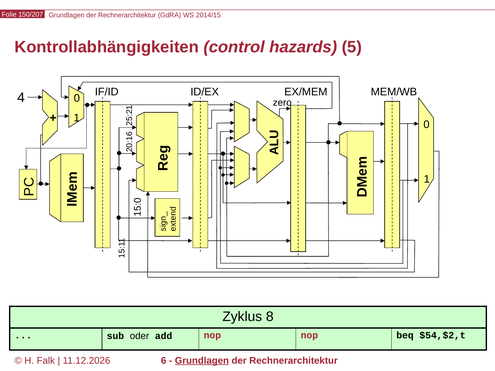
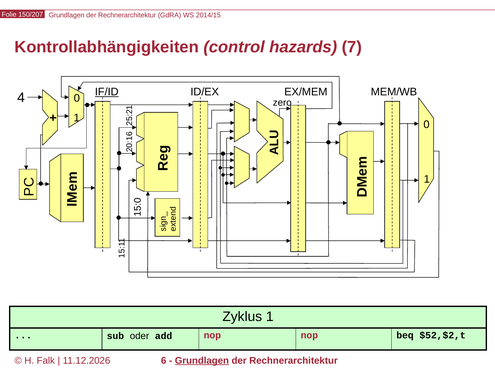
hazards 5: 5 -> 7
IF/ID underline: none -> present
Zyklus 8: 8 -> 1
$54,$2,t: $54,$2,t -> $52,$2,t
